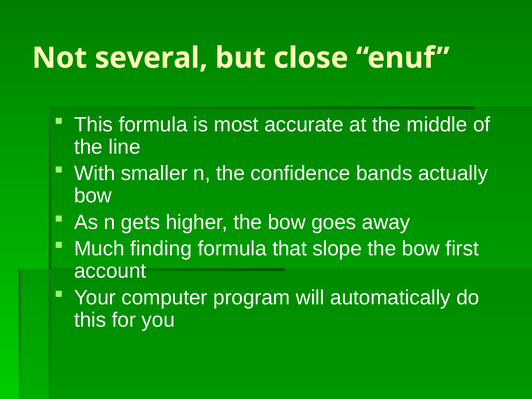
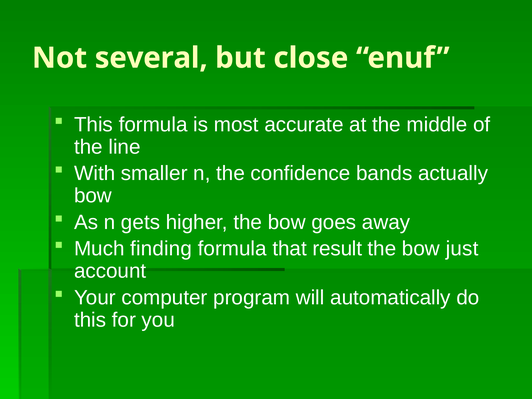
slope: slope -> result
first: first -> just
